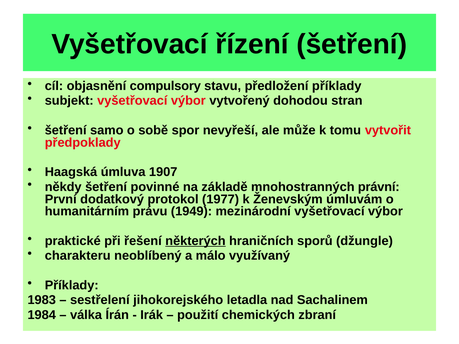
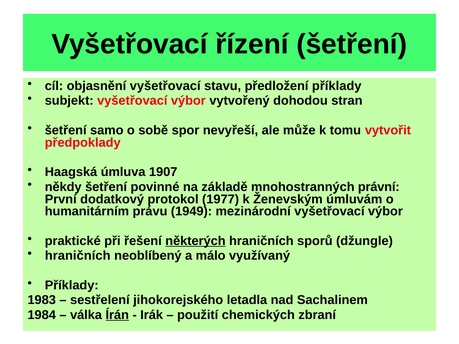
objasnění compulsory: compulsory -> vyšetřovací
charakteru at (78, 256): charakteru -> hraničních
Írán underline: none -> present
